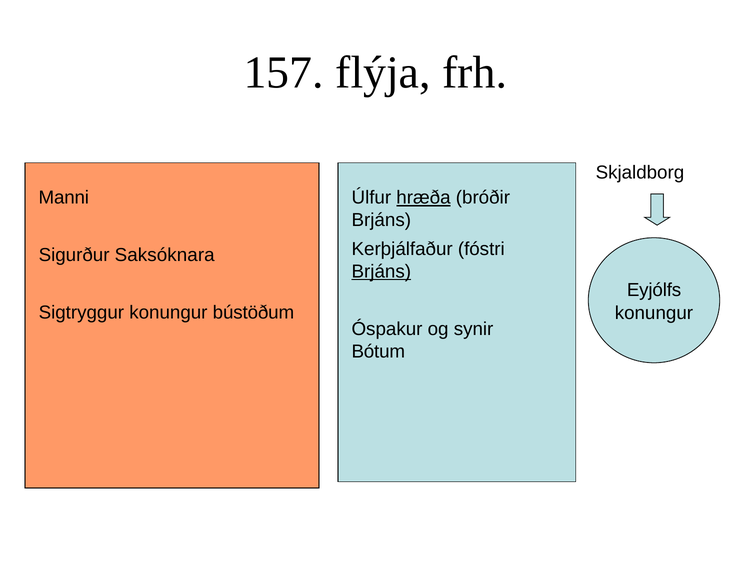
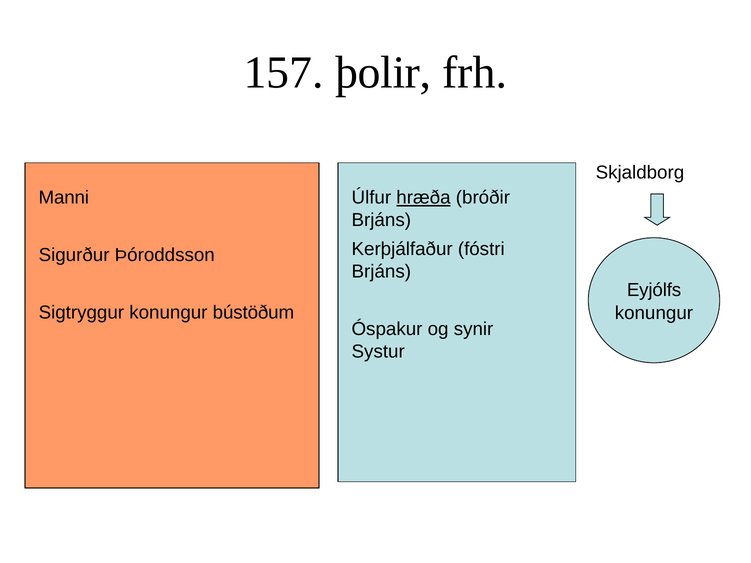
flýja: flýja -> þolir
Saksóknara: Saksóknara -> Þóroddsson
Brjáns at (381, 272) underline: present -> none
Bótum: Bótum -> Systur
